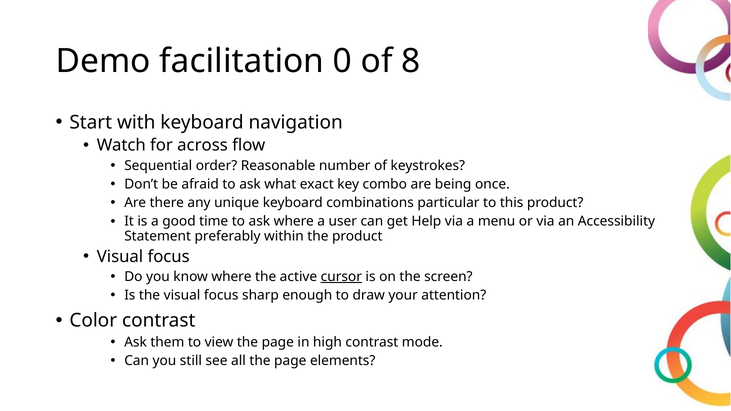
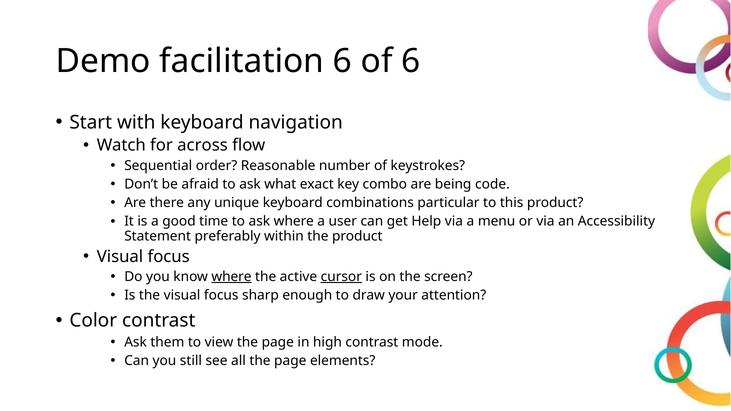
facilitation 0: 0 -> 6
of 8: 8 -> 6
once: once -> code
where at (231, 277) underline: none -> present
